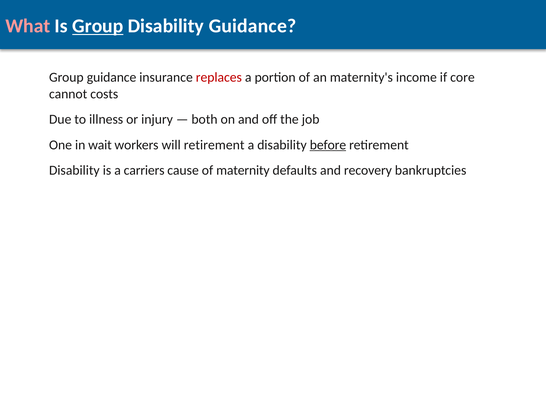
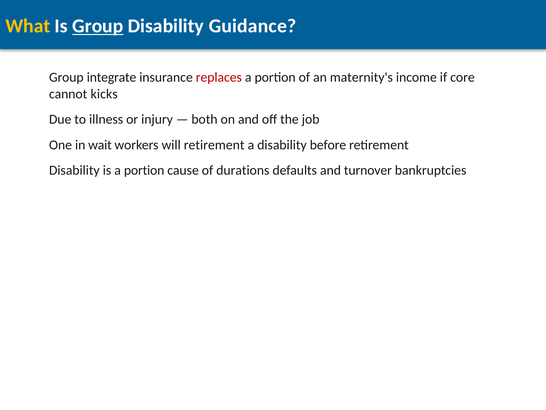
What colour: pink -> yellow
Group guidance: guidance -> integrate
costs: costs -> kicks
before underline: present -> none
is a carriers: carriers -> portion
maternity: maternity -> durations
recovery: recovery -> turnover
